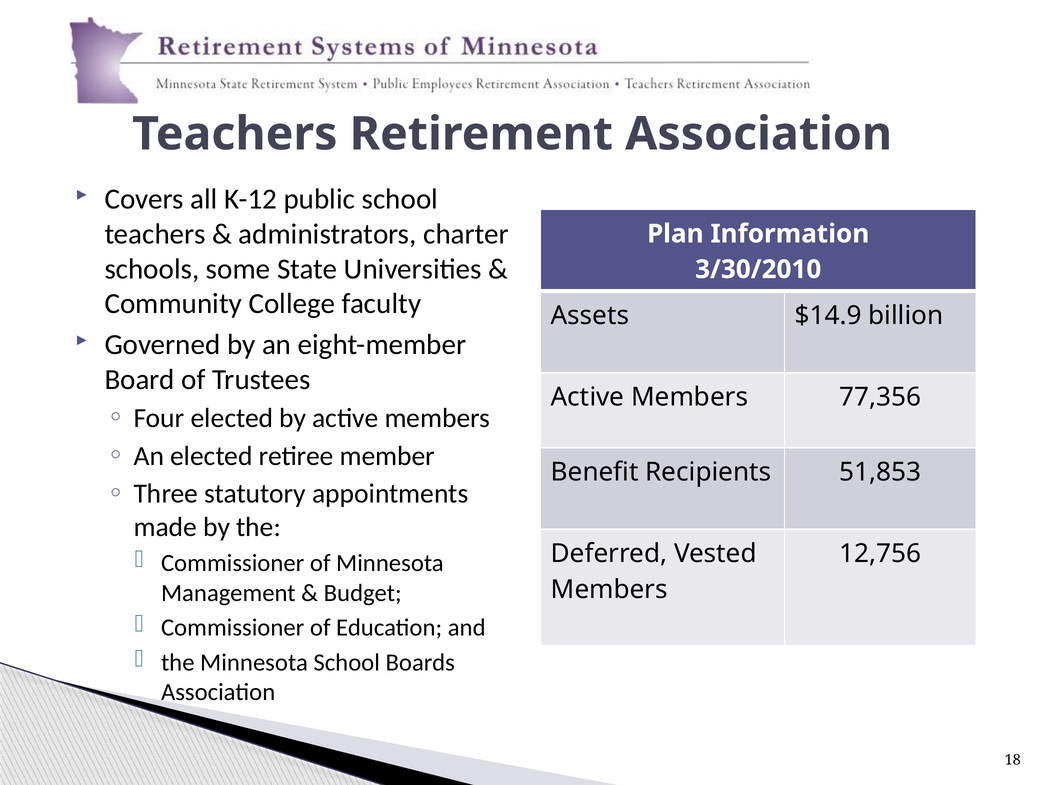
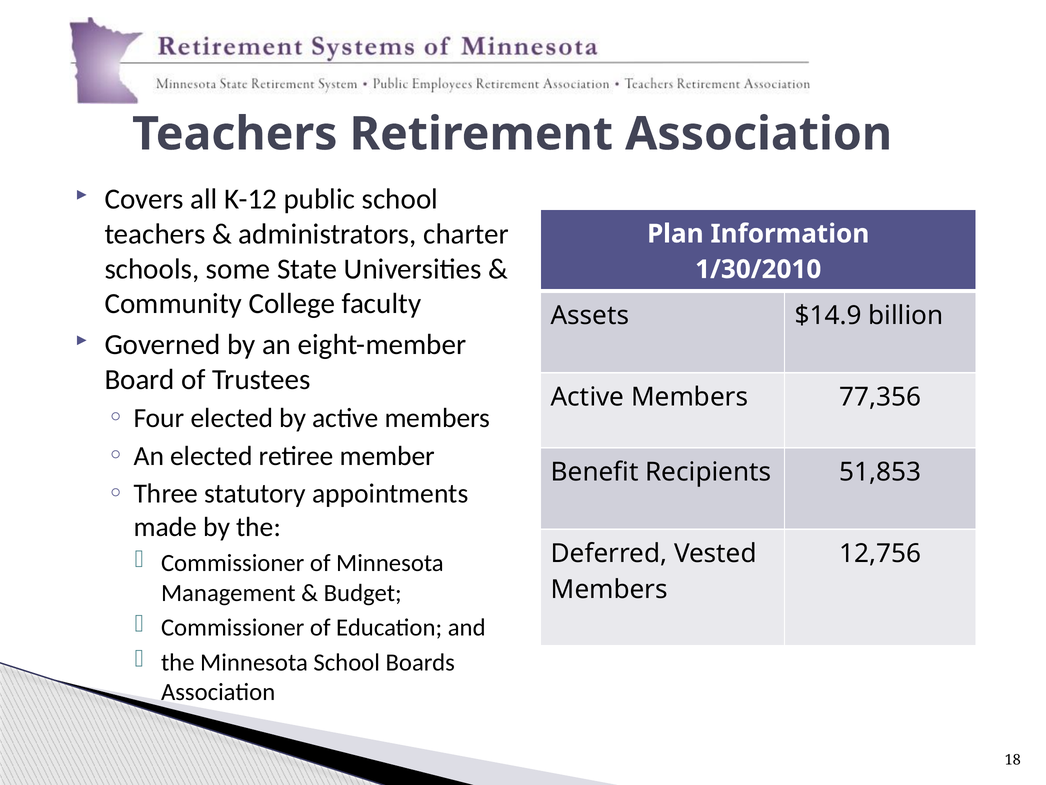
3/30/2010: 3/30/2010 -> 1/30/2010
